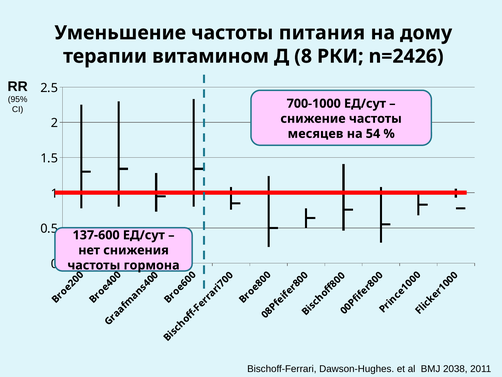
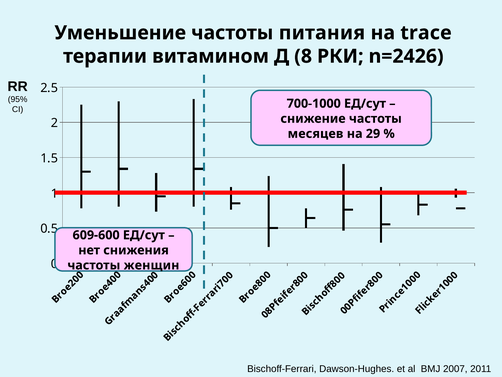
дому: дому -> trace
54: 54 -> 29
137-600: 137-600 -> 609-600
гормона: гормона -> женщин
2038: 2038 -> 2007
